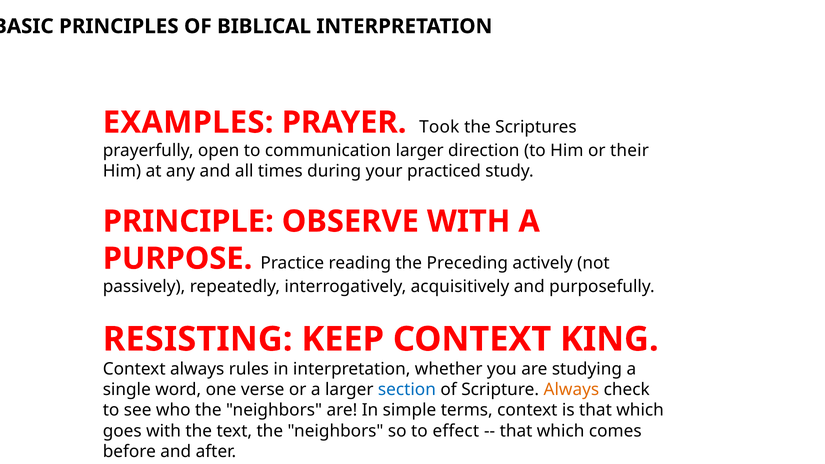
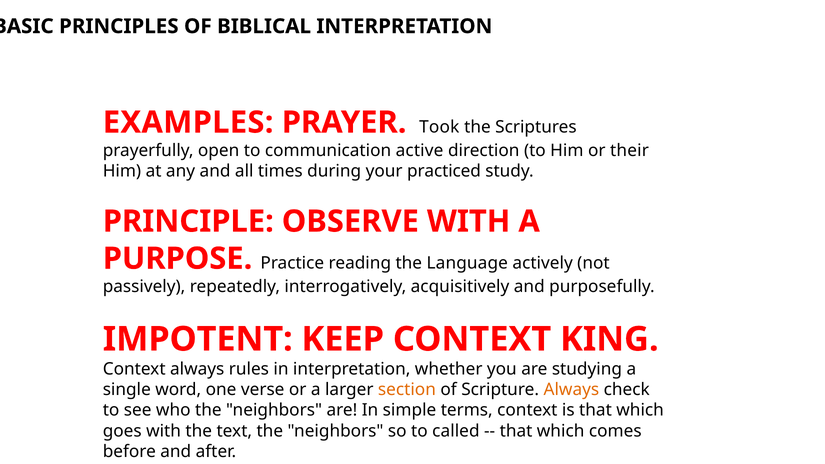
communication larger: larger -> active
Preceding: Preceding -> Language
RESISTING: RESISTING -> IMPOTENT
section colour: blue -> orange
effect: effect -> called
